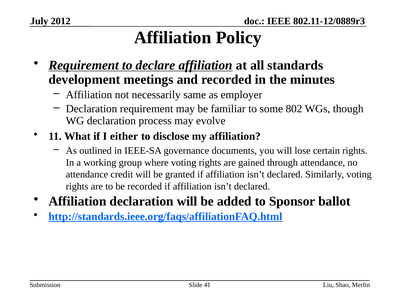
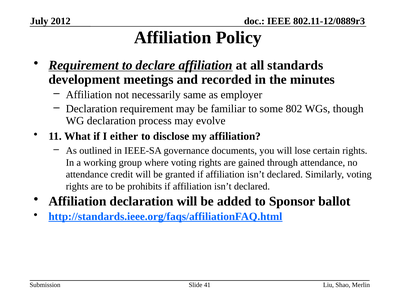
be recorded: recorded -> prohibits
